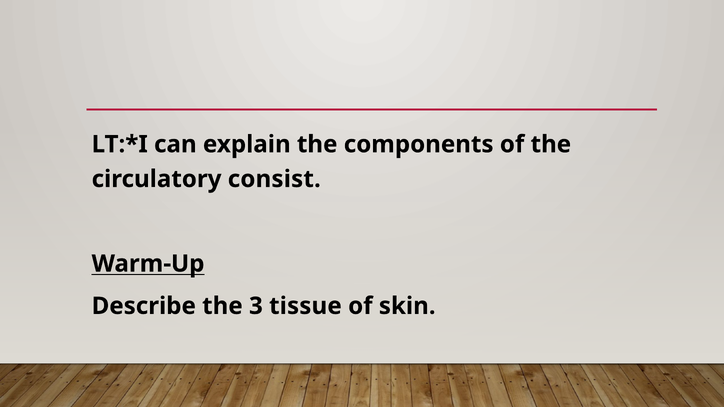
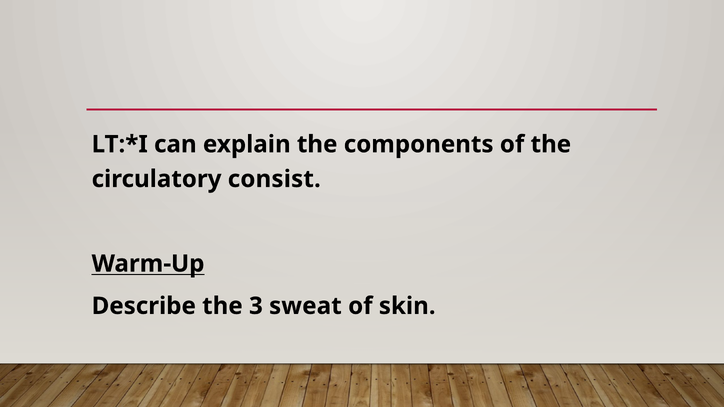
tissue: tissue -> sweat
